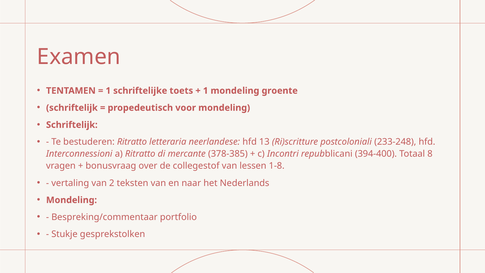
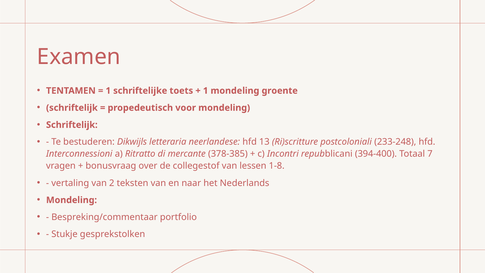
bestuderen Ritratto: Ritratto -> Dikwijls
8: 8 -> 7
